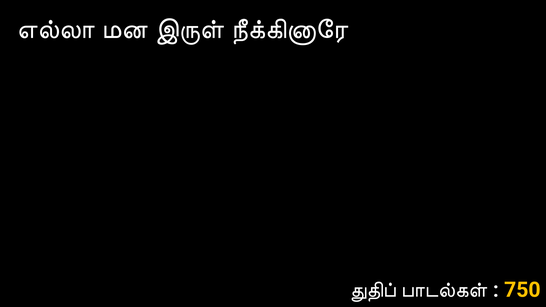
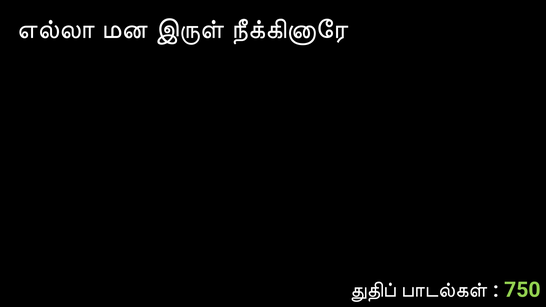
750 colour: yellow -> light green
